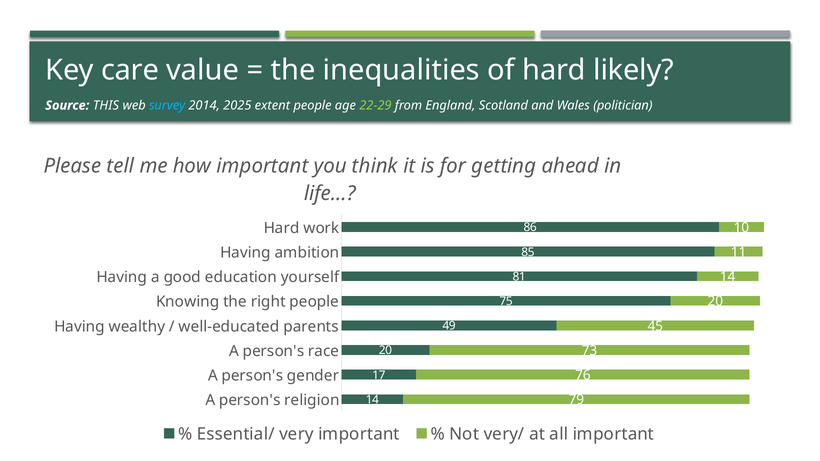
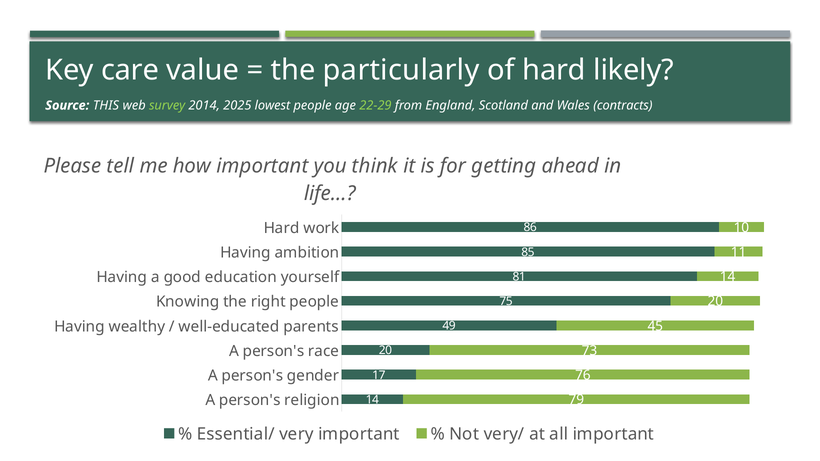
inequalities: inequalities -> particularly
survey colour: light blue -> light green
extent: extent -> lowest
politician: politician -> contracts
